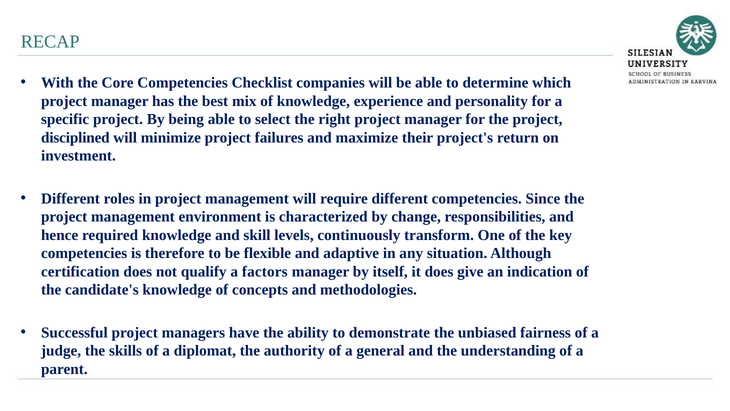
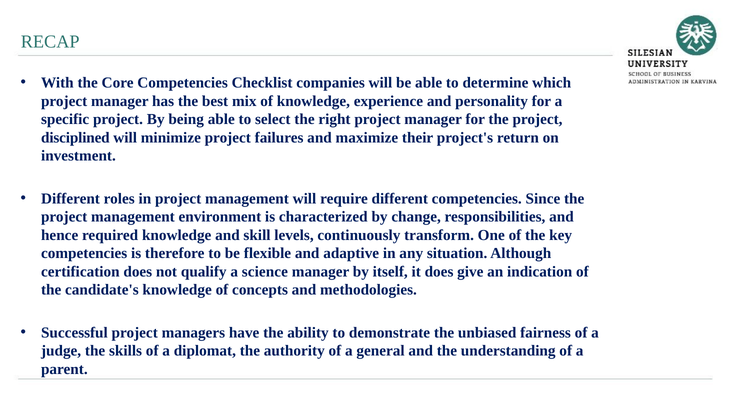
factors: factors -> science
